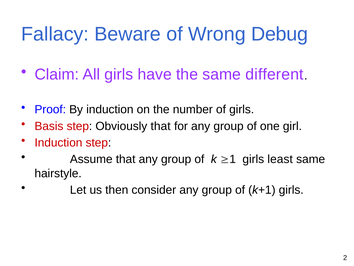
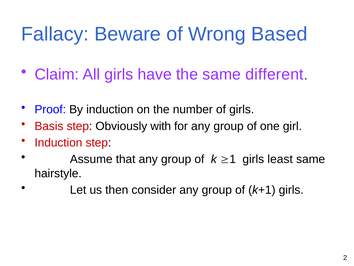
Debug: Debug -> Based
Obviously that: that -> with
